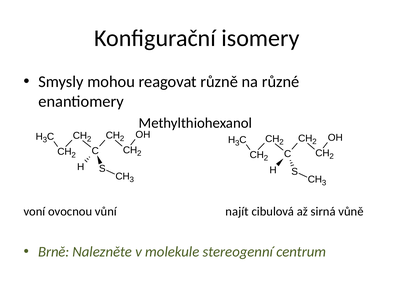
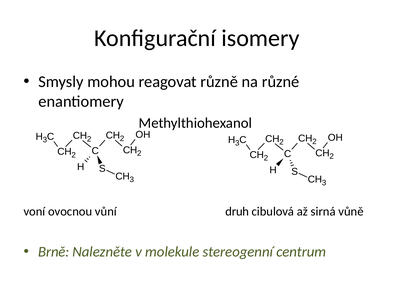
najít: najít -> druh
